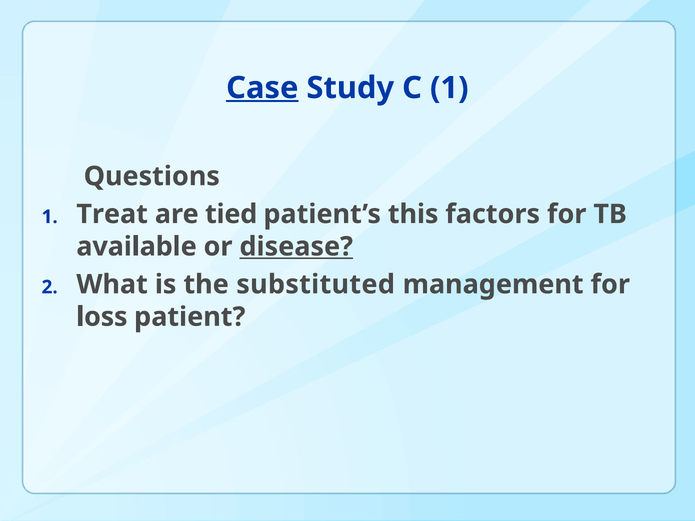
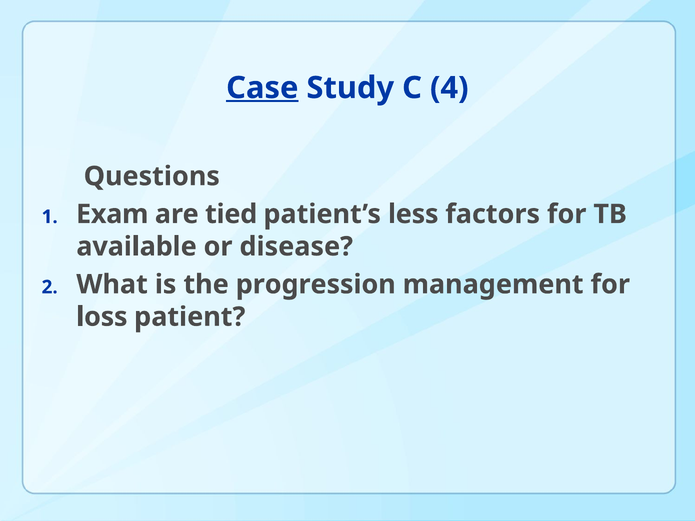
C 1: 1 -> 4
Treat: Treat -> Exam
this: this -> less
disease underline: present -> none
substituted: substituted -> progression
